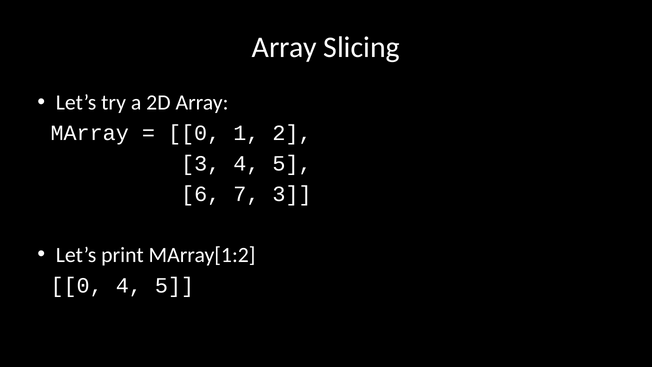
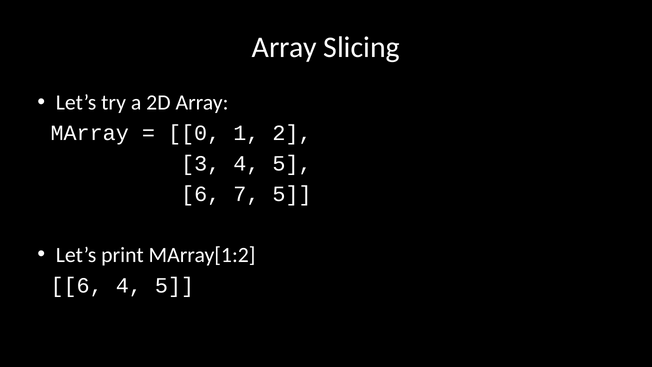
7 3: 3 -> 5
0 at (77, 285): 0 -> 6
